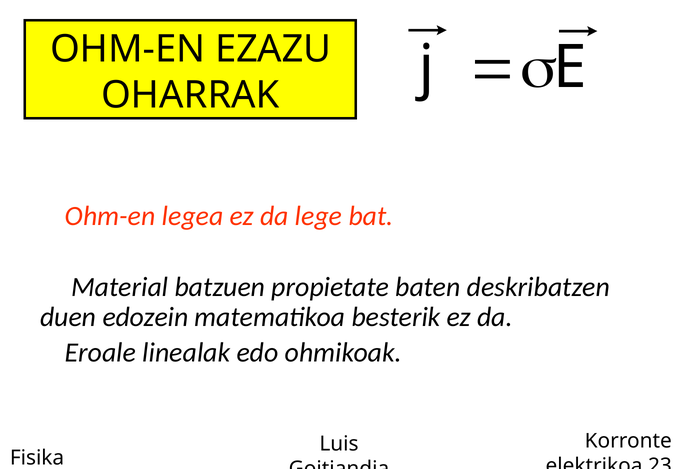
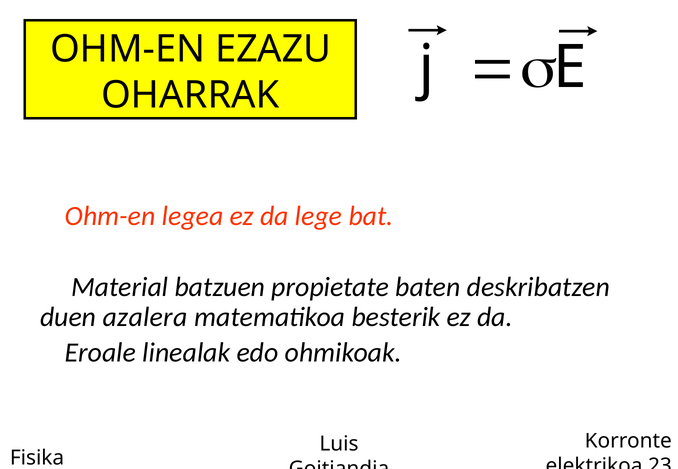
edozein: edozein -> azalera
